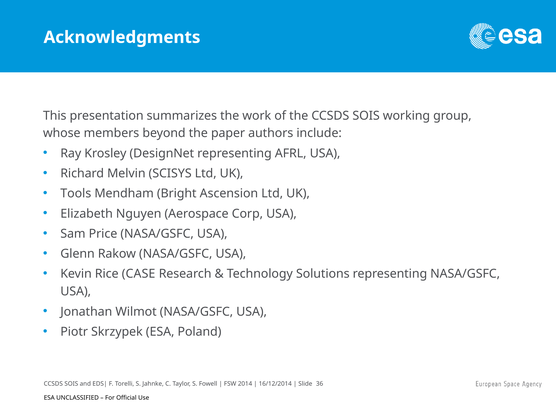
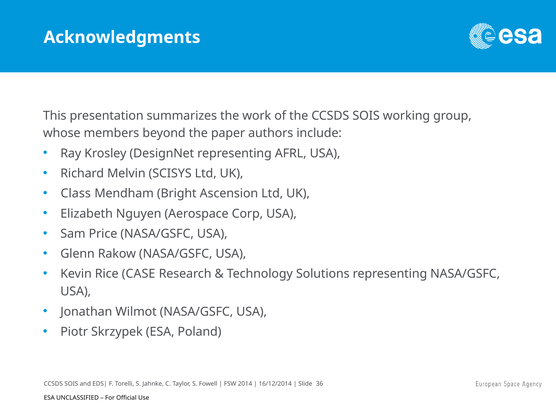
Tools: Tools -> Class
